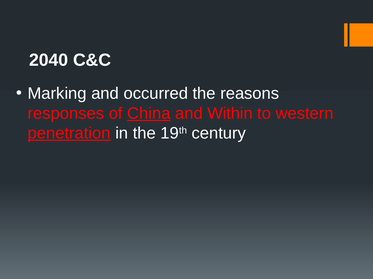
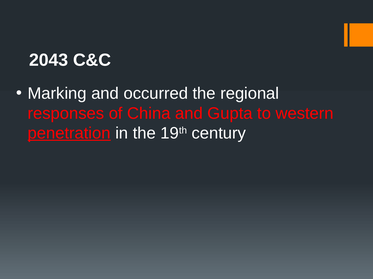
2040: 2040 -> 2043
reasons: reasons -> regional
China underline: present -> none
Within: Within -> Gupta
